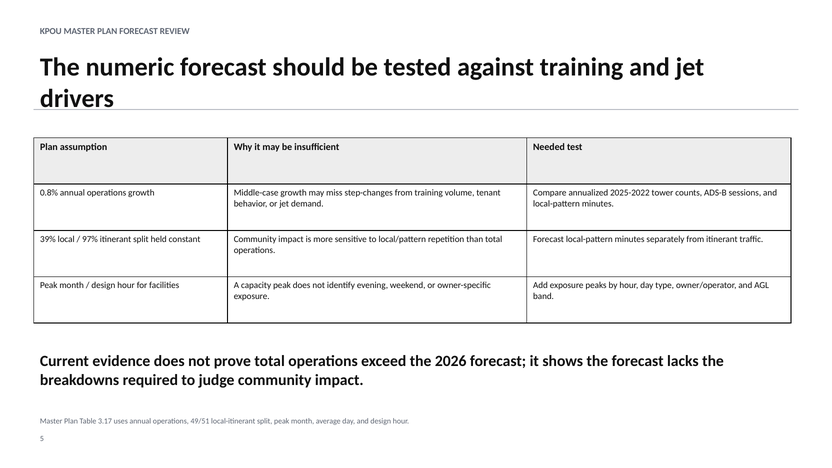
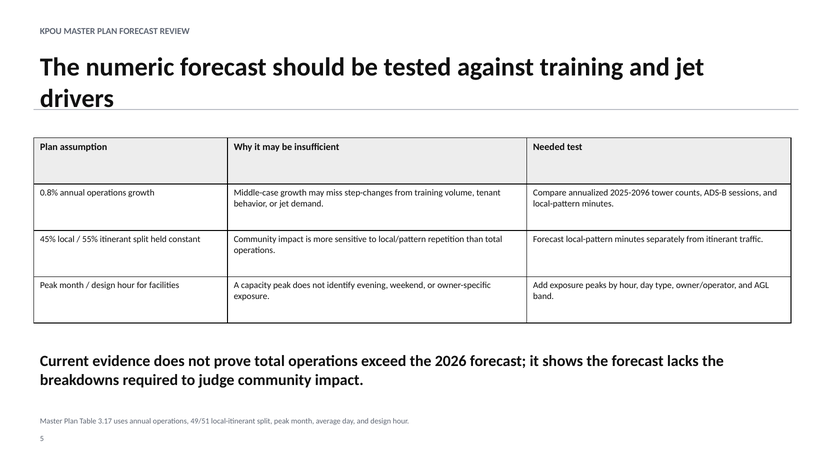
2025-2022: 2025-2022 -> 2025-2096
39%: 39% -> 45%
97%: 97% -> 55%
